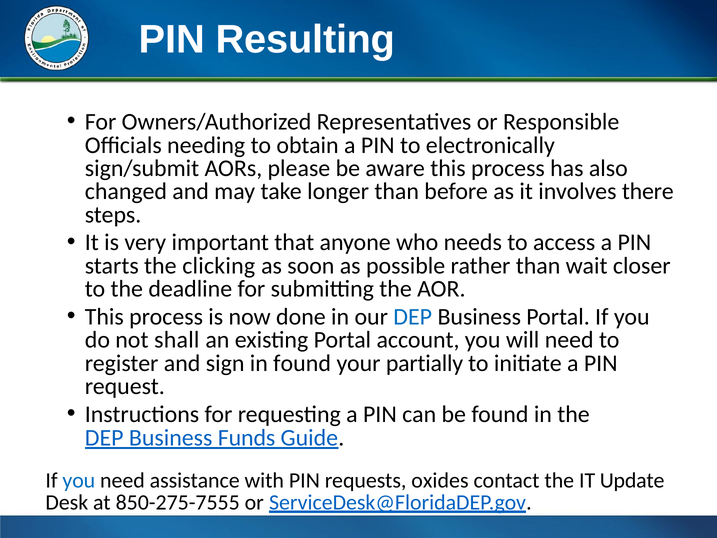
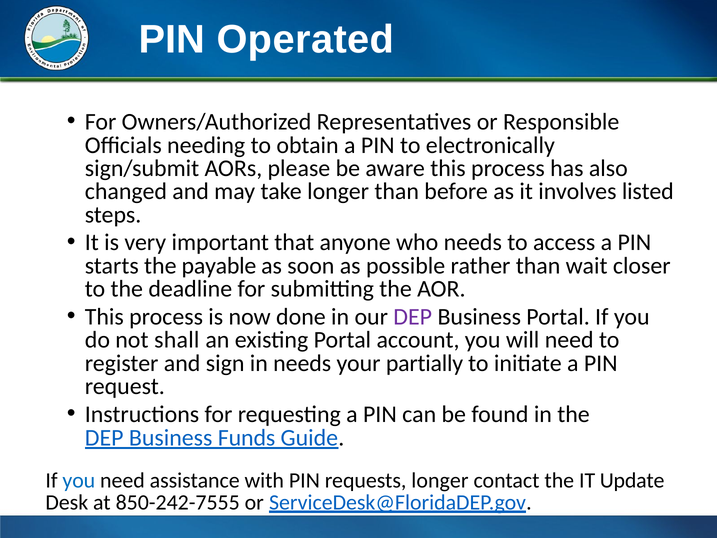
Resulting: Resulting -> Operated
there: there -> listed
clicking: clicking -> payable
DEP at (413, 317) colour: blue -> purple
in found: found -> needs
requests oxides: oxides -> longer
850-275-7555: 850-275-7555 -> 850-242-7555
